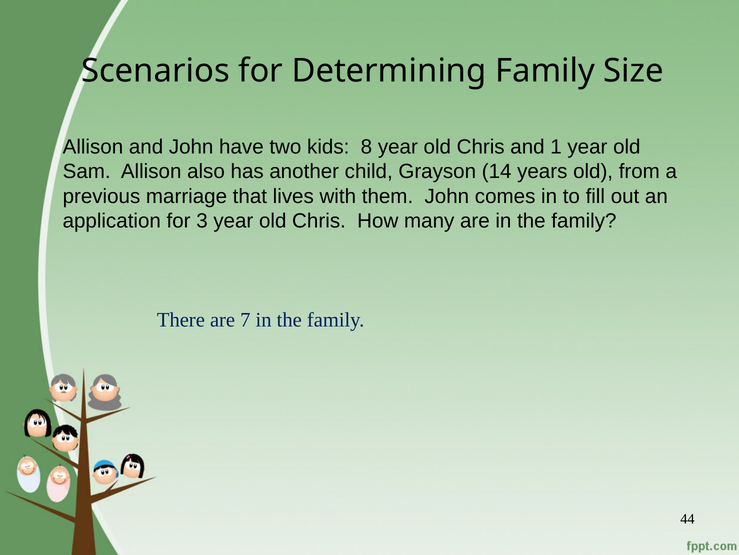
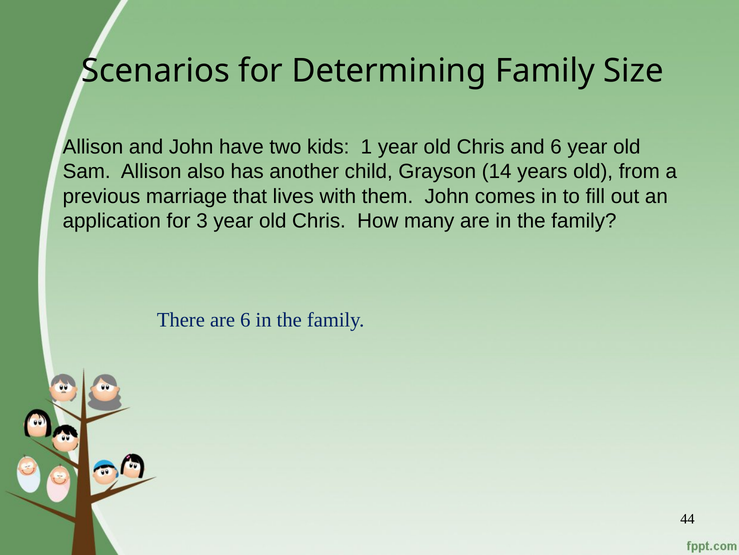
8: 8 -> 1
and 1: 1 -> 6
are 7: 7 -> 6
